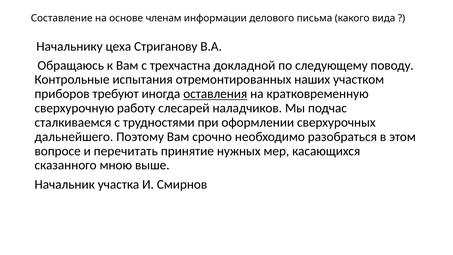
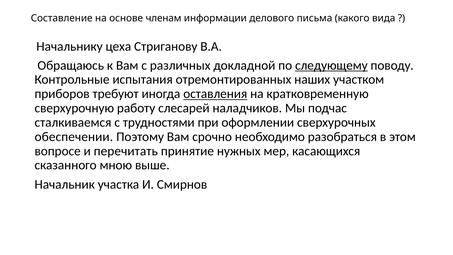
трехчастна: трехчастна -> различных
следующему underline: none -> present
дальнейшего: дальнейшего -> обеспечении
